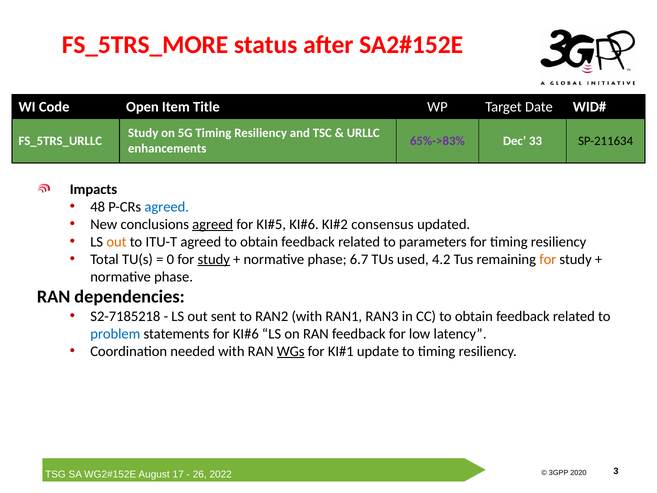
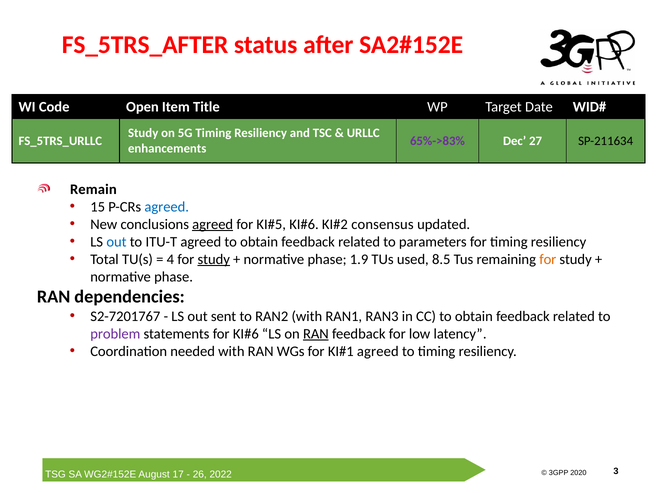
FS_5TRS_MORE: FS_5TRS_MORE -> FS_5TRS_AFTER
33: 33 -> 27
Impacts: Impacts -> Remain
48: 48 -> 15
out at (116, 242) colour: orange -> blue
0: 0 -> 4
6.7: 6.7 -> 1.9
4.2: 4.2 -> 8.5
S2-7185218: S2-7185218 -> S2-7201767
problem colour: blue -> purple
RAN at (316, 334) underline: none -> present
WGs underline: present -> none
update at (378, 351): update -> agreed
